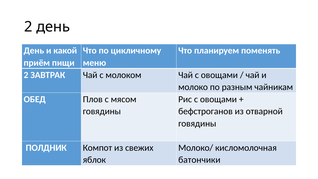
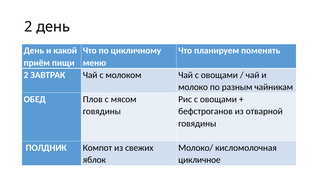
батончики: батончики -> цикличное
